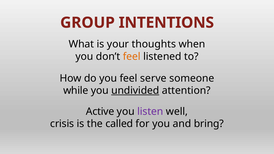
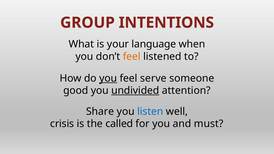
thoughts: thoughts -> language
you at (108, 78) underline: none -> present
while: while -> good
Active: Active -> Share
listen colour: purple -> blue
bring: bring -> must
